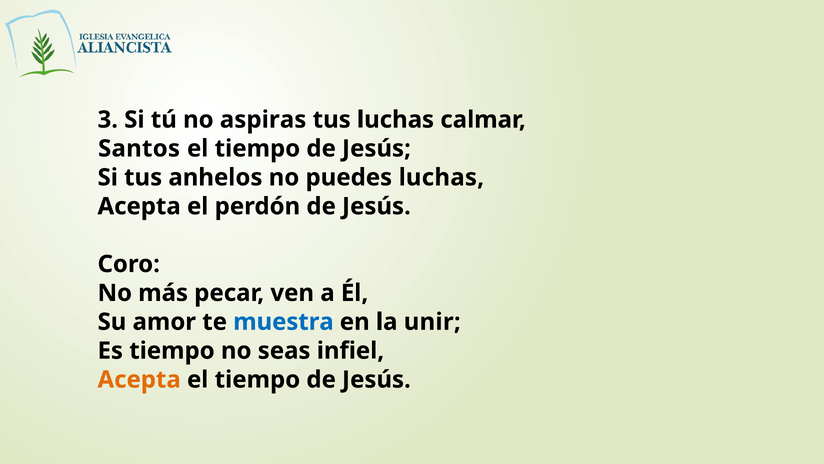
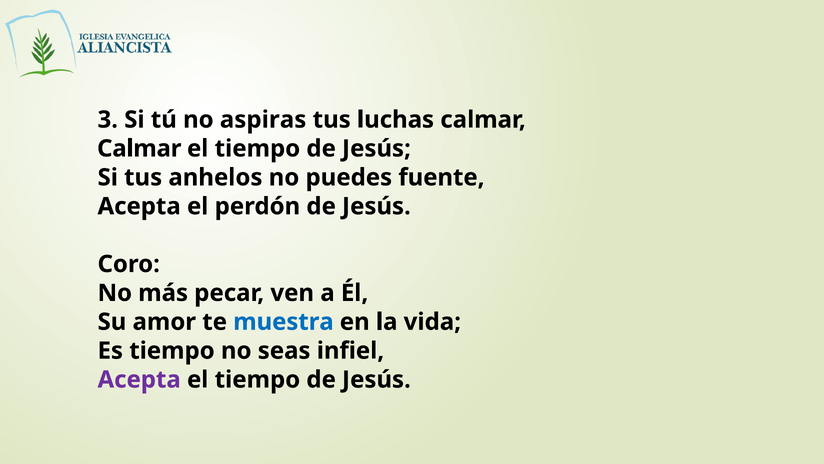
Santos at (139, 148): Santos -> Calmar
puedes luchas: luchas -> fuente
unir: unir -> vida
Acepta at (139, 379) colour: orange -> purple
